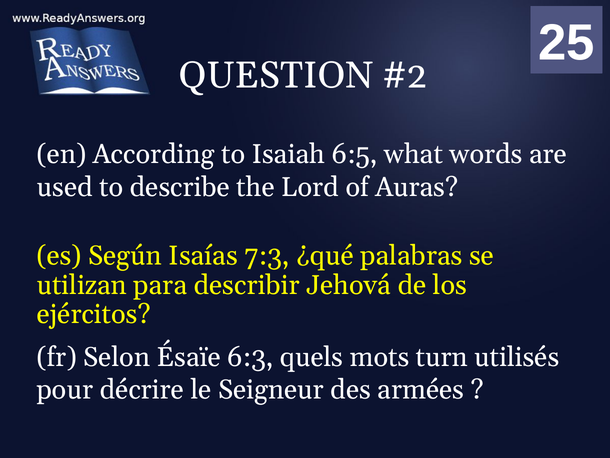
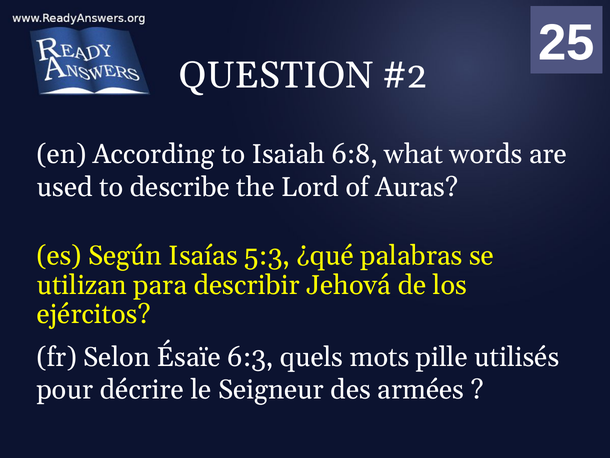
6:5: 6:5 -> 6:8
7:3: 7:3 -> 5:3
turn: turn -> pille
